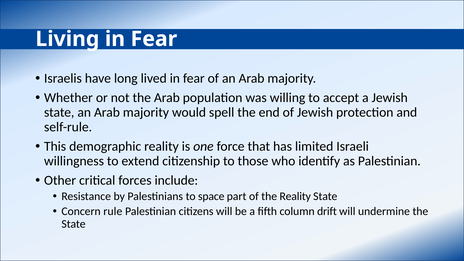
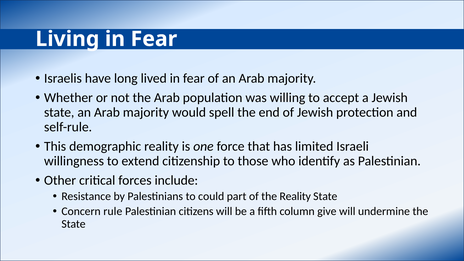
space: space -> could
drift: drift -> give
